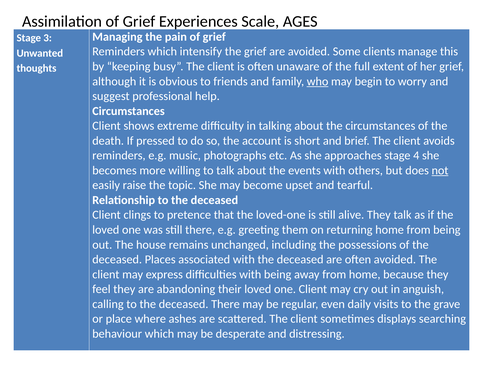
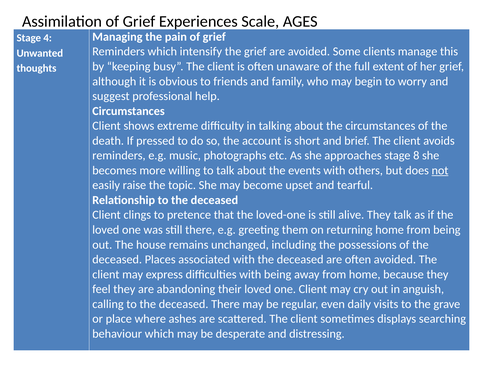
3: 3 -> 4
who underline: present -> none
4: 4 -> 8
